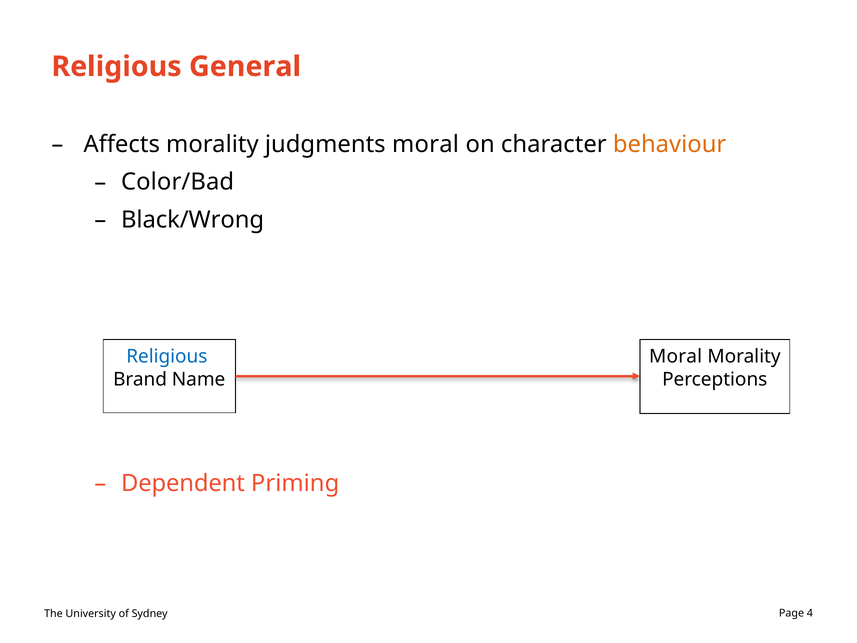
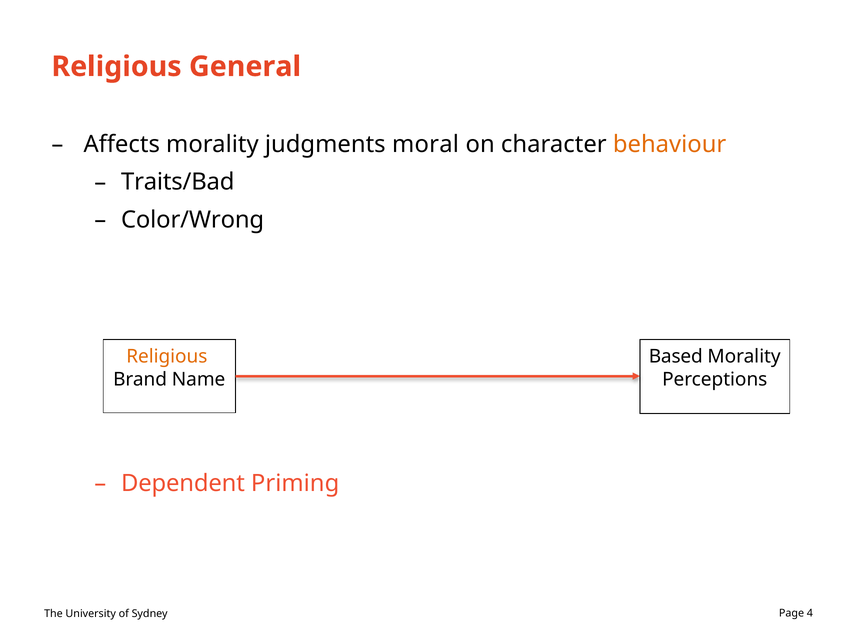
Color/Bad: Color/Bad -> Traits/Bad
Black/Wrong: Black/Wrong -> Color/Wrong
Religious at (167, 356) colour: blue -> orange
Moral at (676, 356): Moral -> Based
